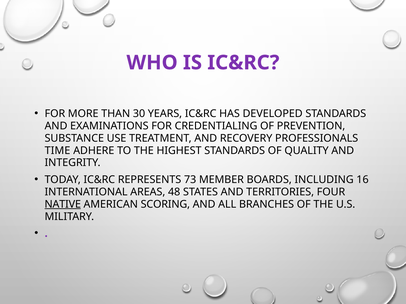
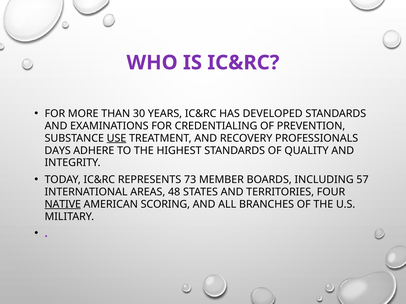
USE underline: none -> present
TIME: TIME -> DAYS
16: 16 -> 57
